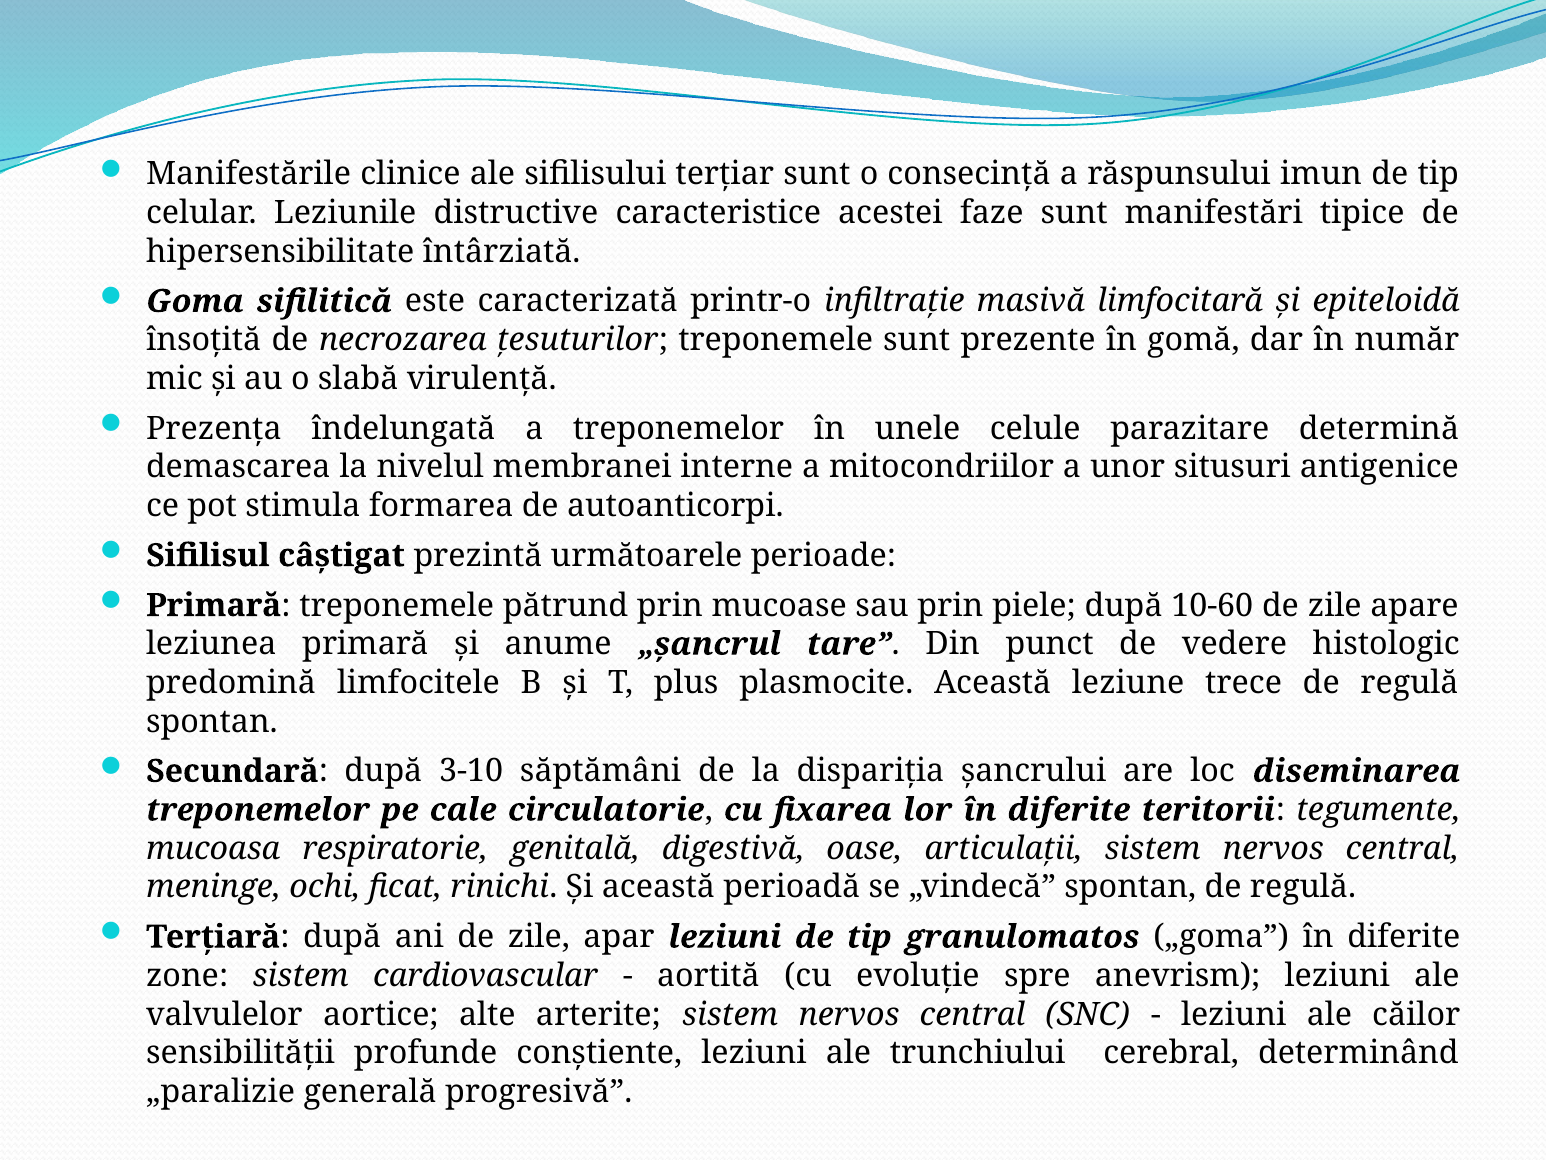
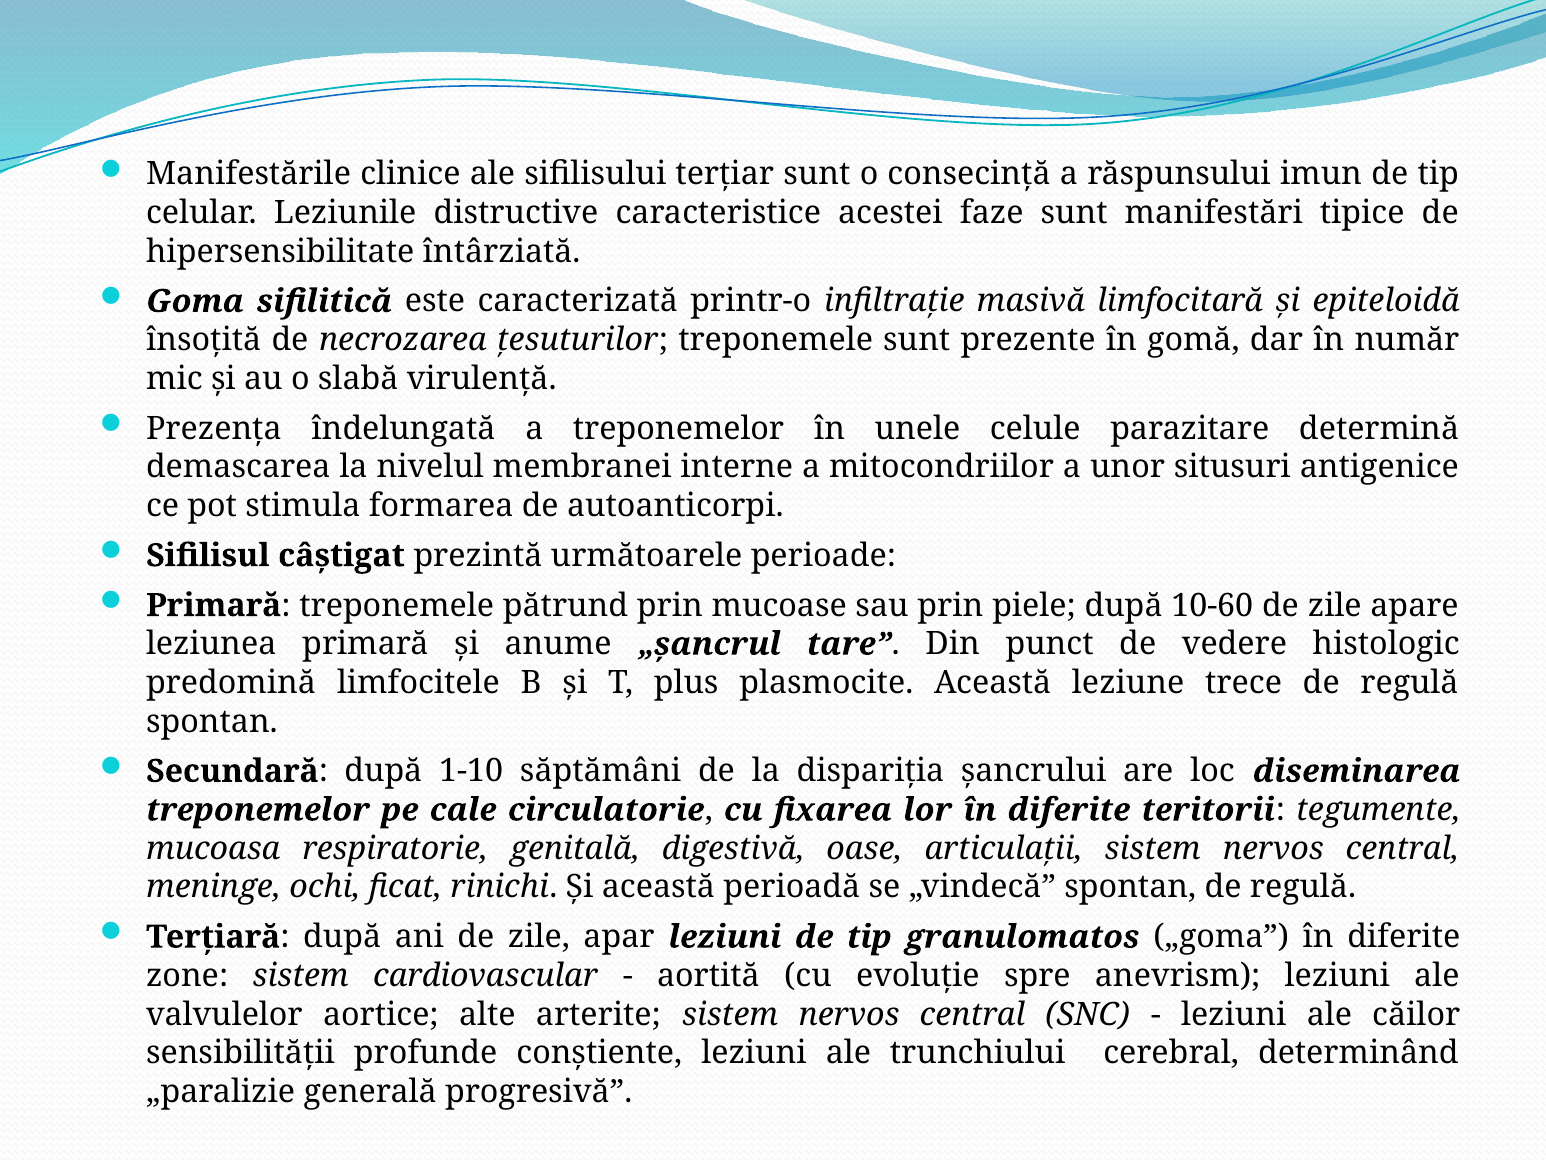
3-10: 3-10 -> 1-10
